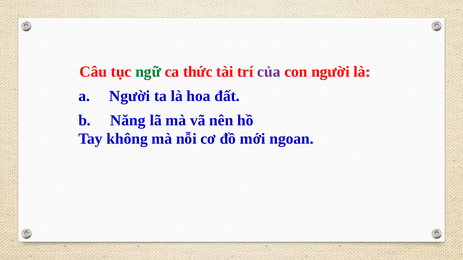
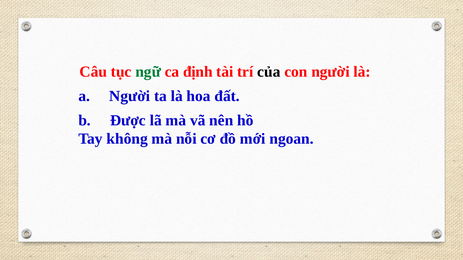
thức: thức -> định
của colour: purple -> black
Năng: Năng -> Được
